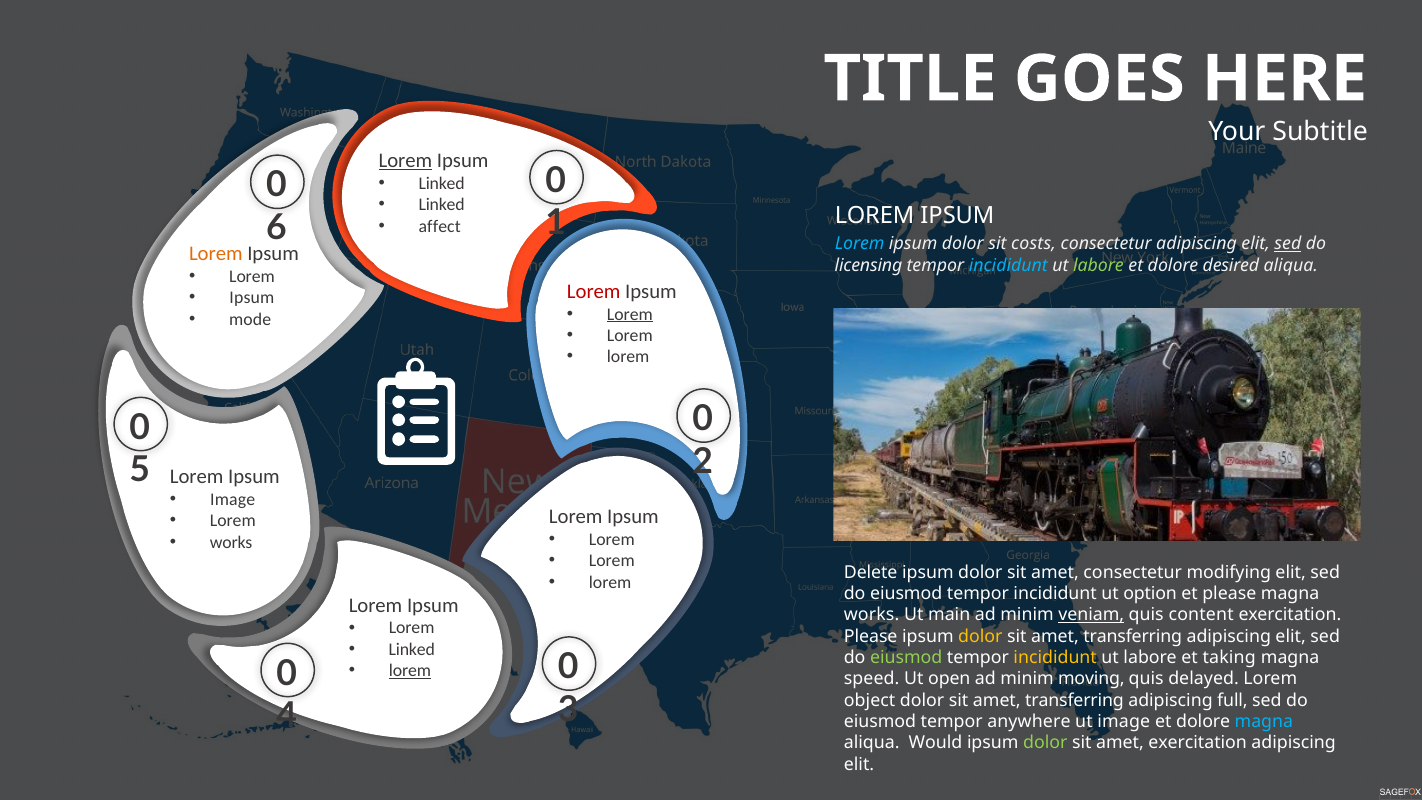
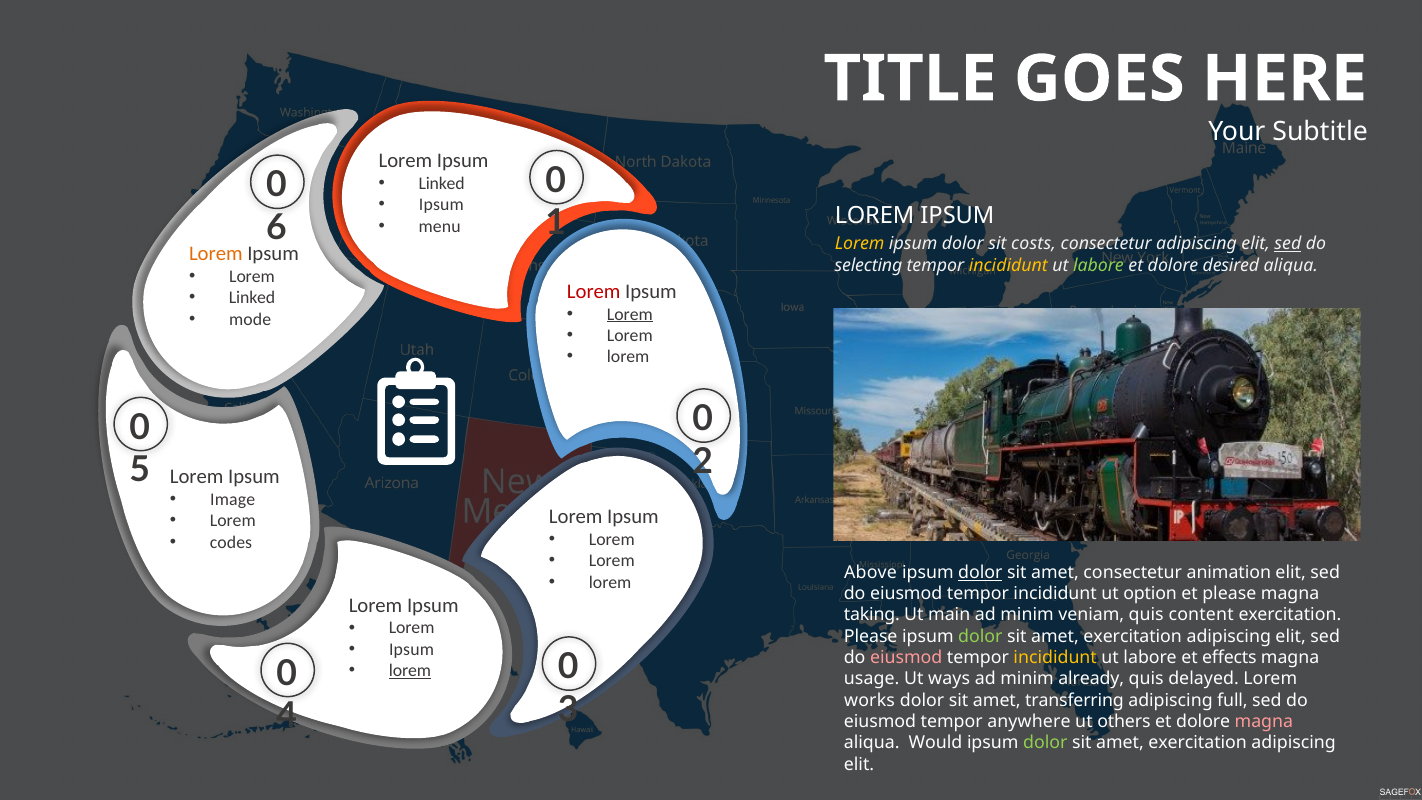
Lorem at (405, 161) underline: present -> none
Linked at (442, 205): Linked -> Ipsum
affect: affect -> menu
Lorem at (860, 244) colour: light blue -> yellow
licensing: licensing -> selecting
incididunt at (1008, 265) colour: light blue -> yellow
Ipsum at (252, 298): Ipsum -> Linked
works at (231, 542): works -> codes
Delete: Delete -> Above
dolor at (980, 572) underline: none -> present
modifying: modifying -> animation
works at (872, 615): works -> taking
veniam underline: present -> none
dolor at (980, 636) colour: yellow -> light green
transferring at (1133, 636): transferring -> exercitation
Linked at (412, 649): Linked -> Ipsum
eiusmod at (906, 658) colour: light green -> pink
taking: taking -> effects
speed: speed -> usage
open: open -> ways
moving: moving -> already
object: object -> works
ut image: image -> others
magna at (1264, 722) colour: light blue -> pink
